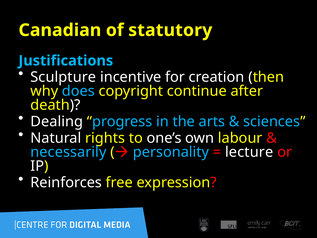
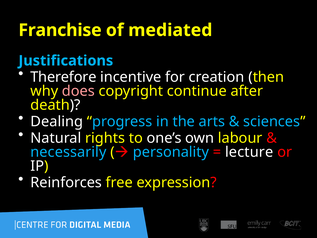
Canadian: Canadian -> Franchise
statutory: statutory -> mediated
Sculpture: Sculpture -> Therefore
does colour: light blue -> pink
